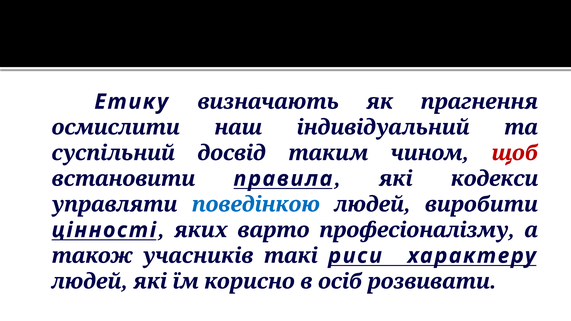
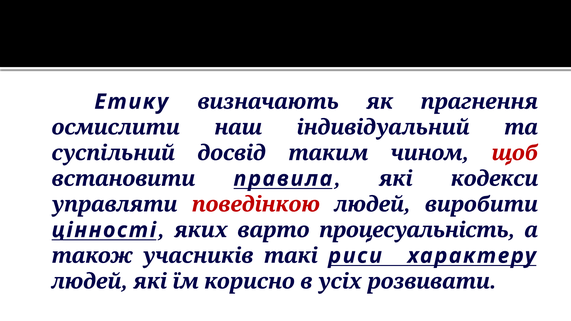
поведінкою colour: blue -> red
професіоналізму: професіоналізму -> процесуальність
осіб: осіб -> усіх
